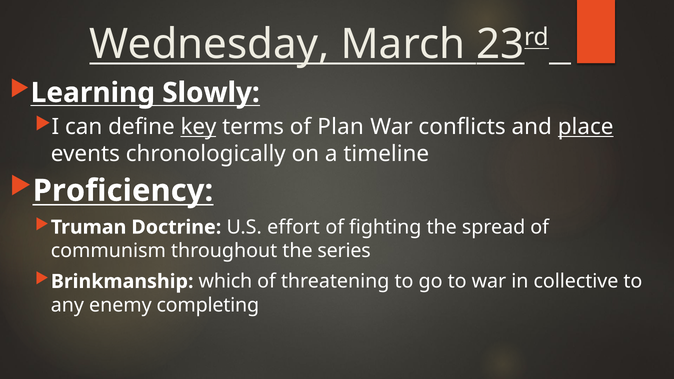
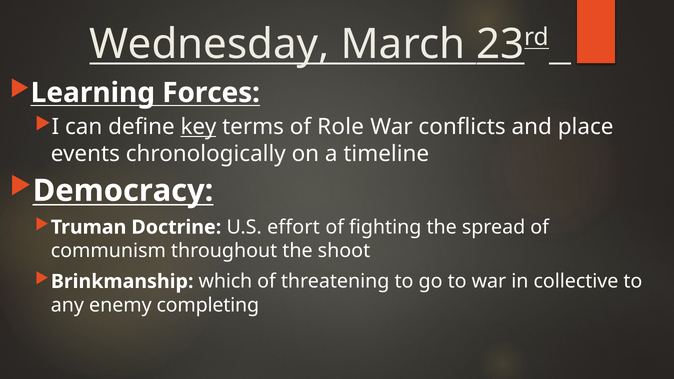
Slowly: Slowly -> Forces
Plan: Plan -> Role
place underline: present -> none
Proficiency: Proficiency -> Democracy
series: series -> shoot
